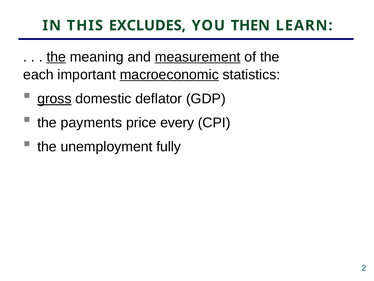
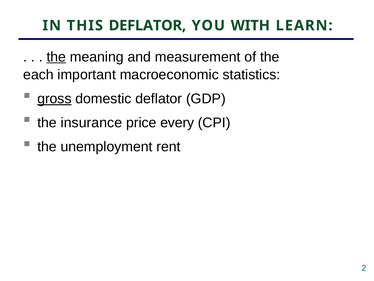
THIS EXCLUDES: EXCLUDES -> DEFLATOR
THEN: THEN -> WITH
measurement underline: present -> none
macroeconomic underline: present -> none
payments: payments -> insurance
fully: fully -> rent
